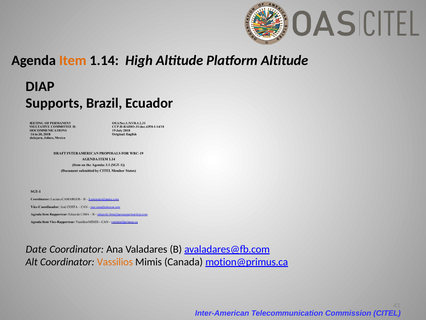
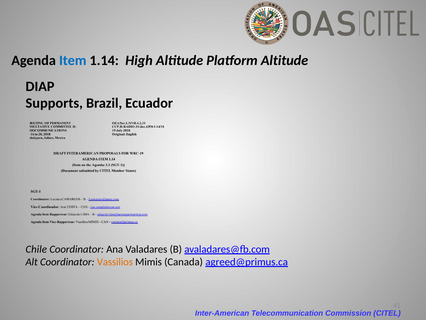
Item colour: orange -> blue
Date: Date -> Chile
motion@primus.ca: motion@primus.ca -> agreed@primus.ca
